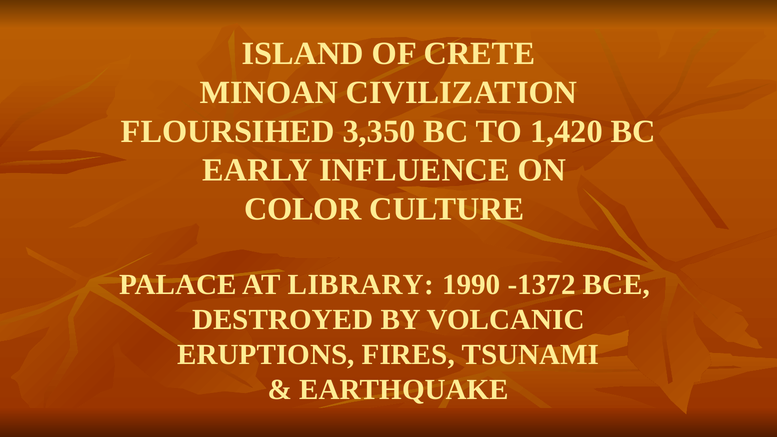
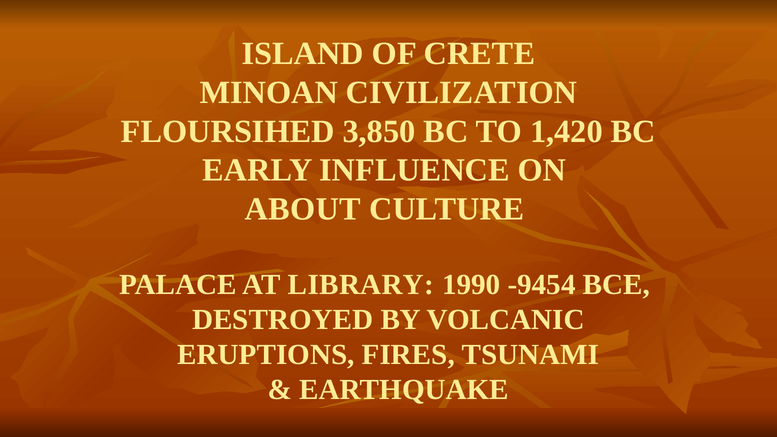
3,350: 3,350 -> 3,850
COLOR: COLOR -> ABOUT
-1372: -1372 -> -9454
